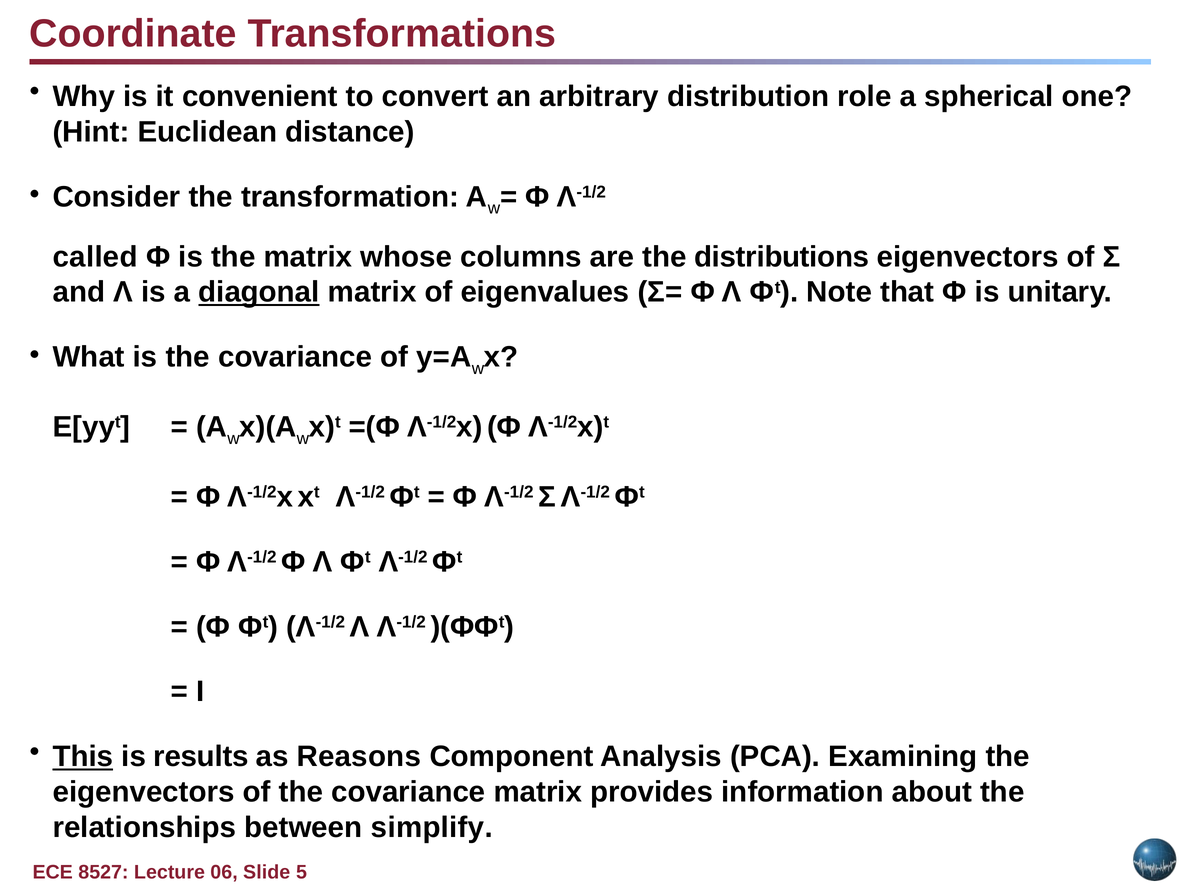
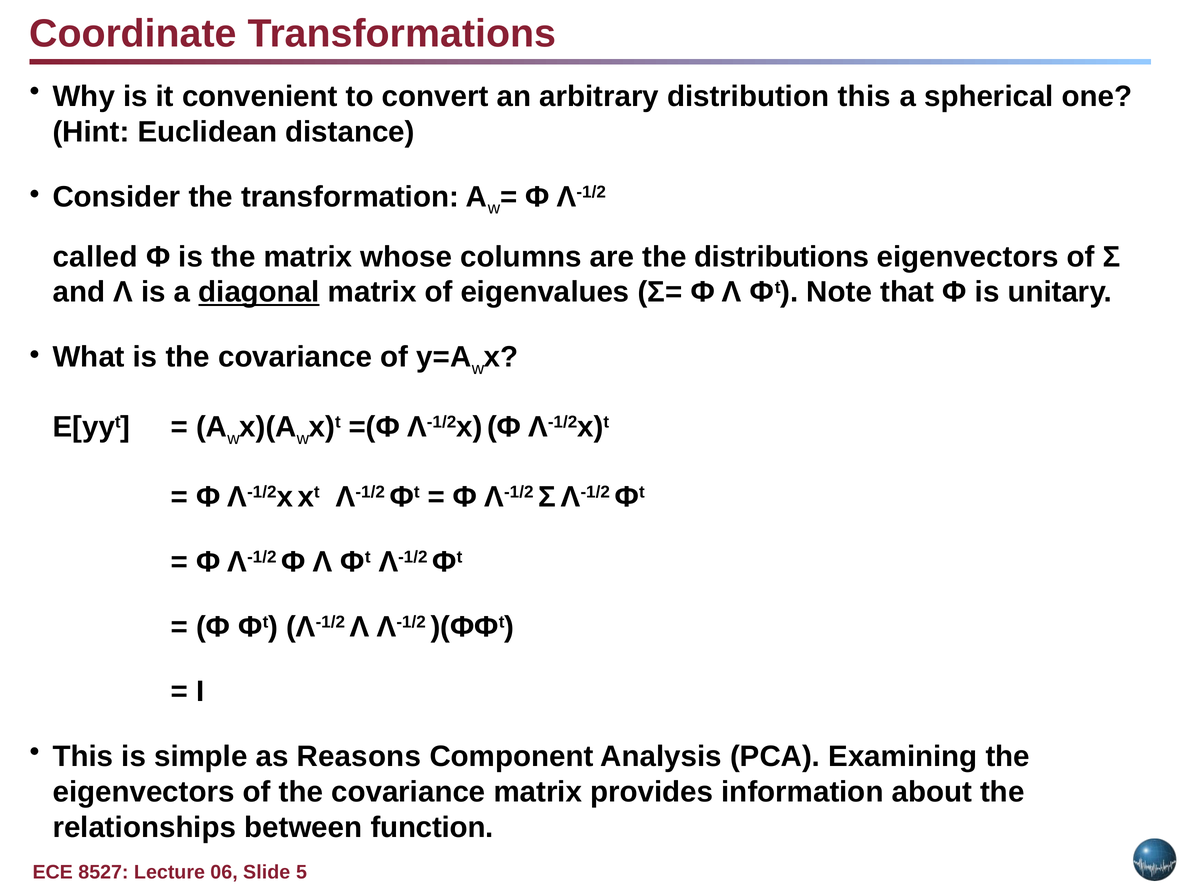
distribution role: role -> this
This at (83, 757) underline: present -> none
results: results -> simple
simplify: simplify -> function
